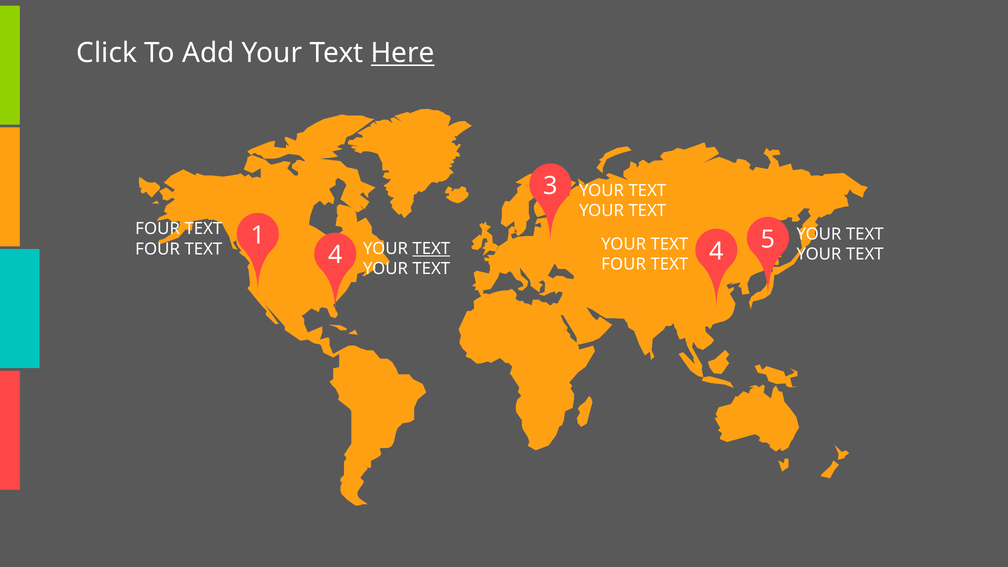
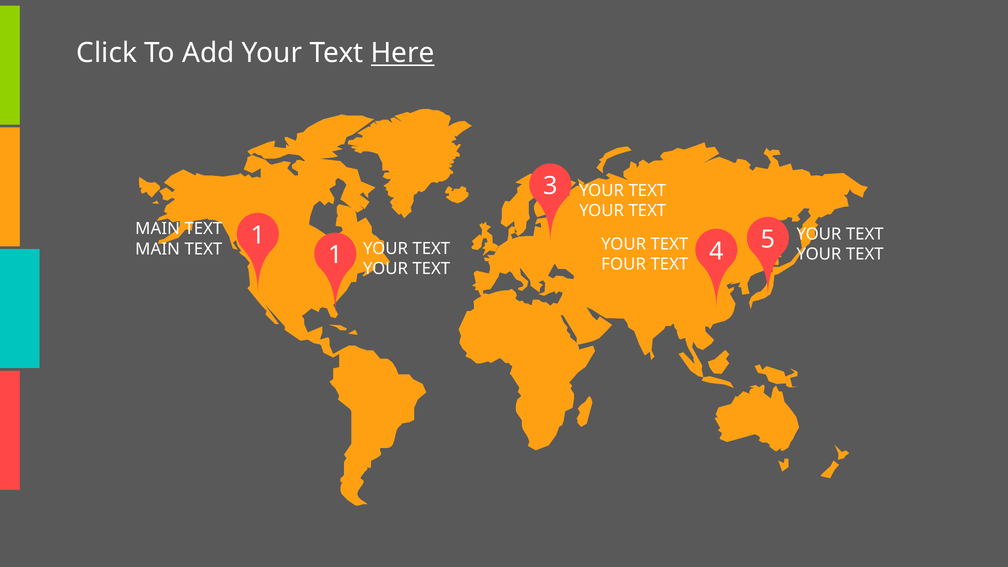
FOUR at (158, 229): FOUR -> MAIN
FOUR at (158, 249): FOUR -> MAIN
4 at (335, 255): 4 -> 1
TEXT at (431, 249) underline: present -> none
